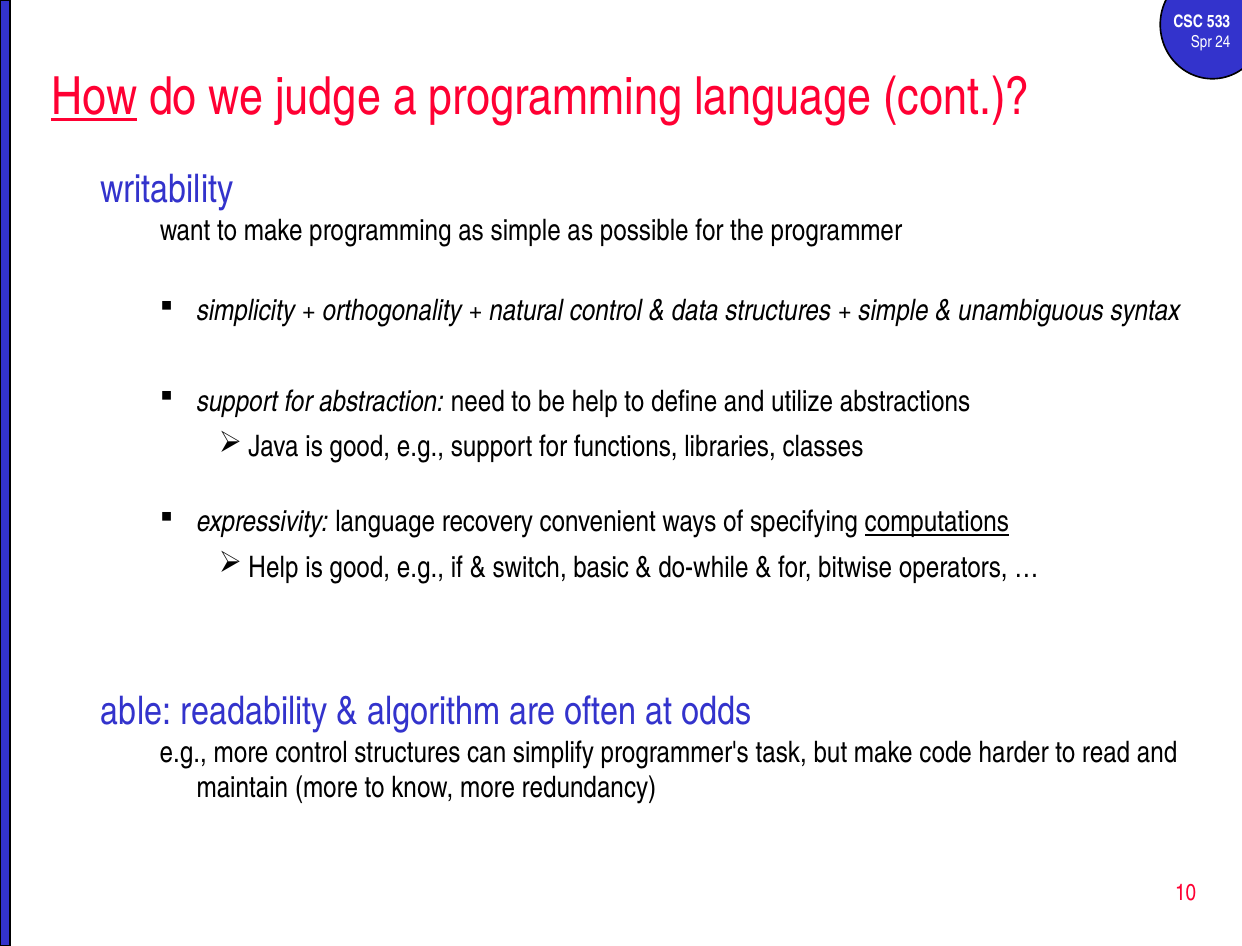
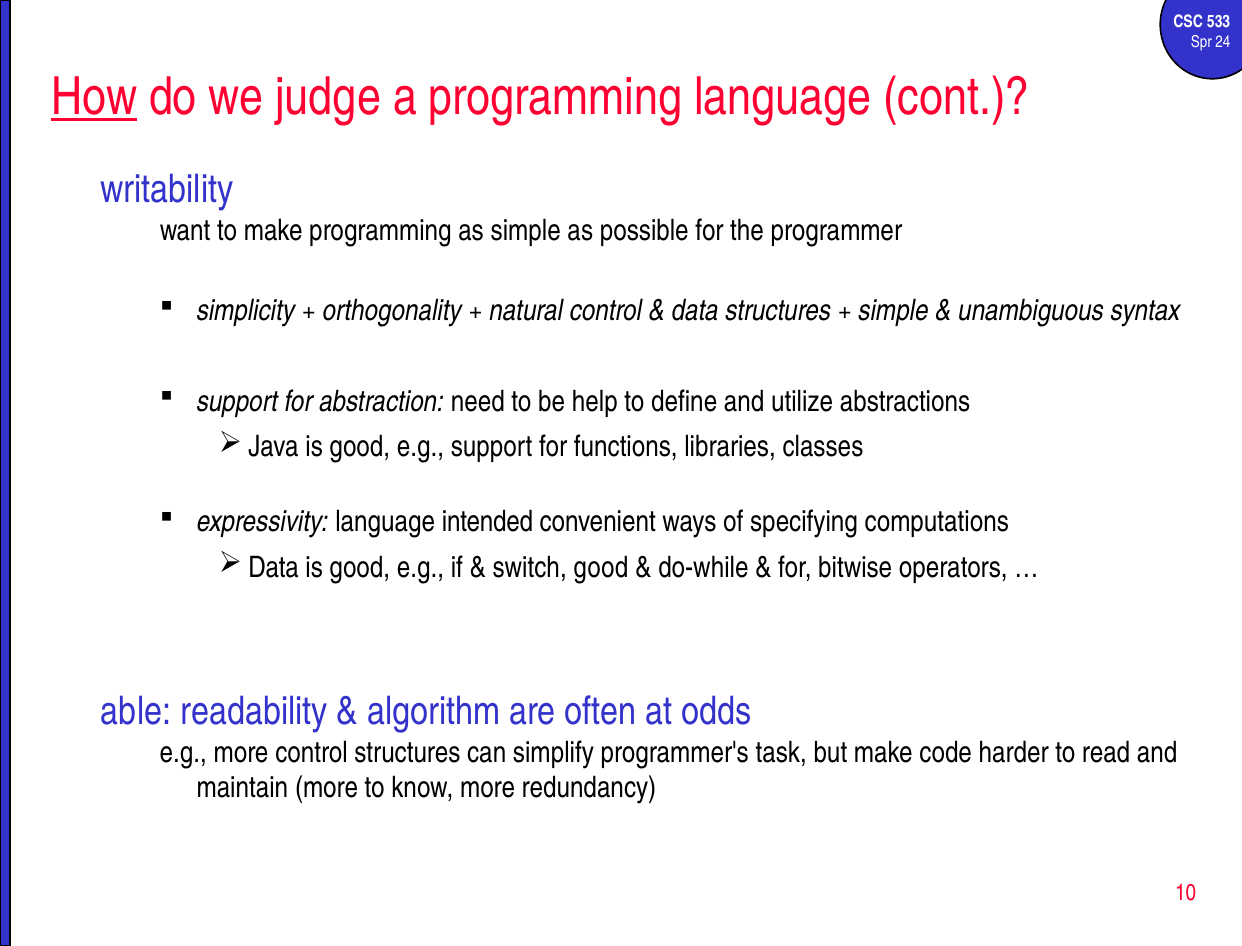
recovery: recovery -> intended
computations underline: present -> none
Help at (274, 568): Help -> Data
switch basic: basic -> good
